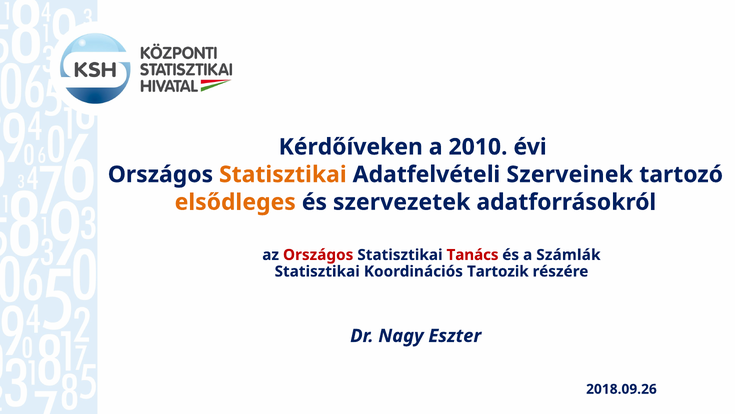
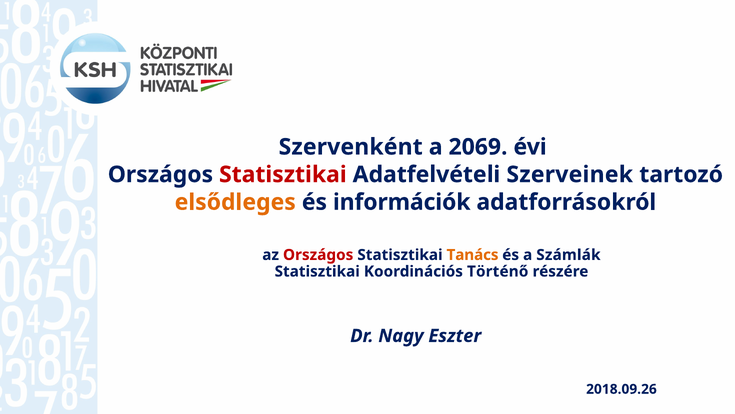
Kérdőíveken: Kérdőíveken -> Szervenként
2010: 2010 -> 2069
Statisztikai at (283, 174) colour: orange -> red
szervezetek: szervezetek -> információk
Tanács colour: red -> orange
Tartozik: Tartozik -> Történő
